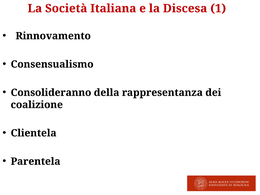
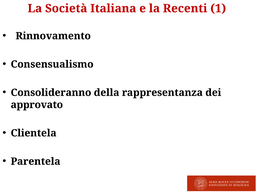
Discesa: Discesa -> Recenti
coalizione: coalizione -> approvato
